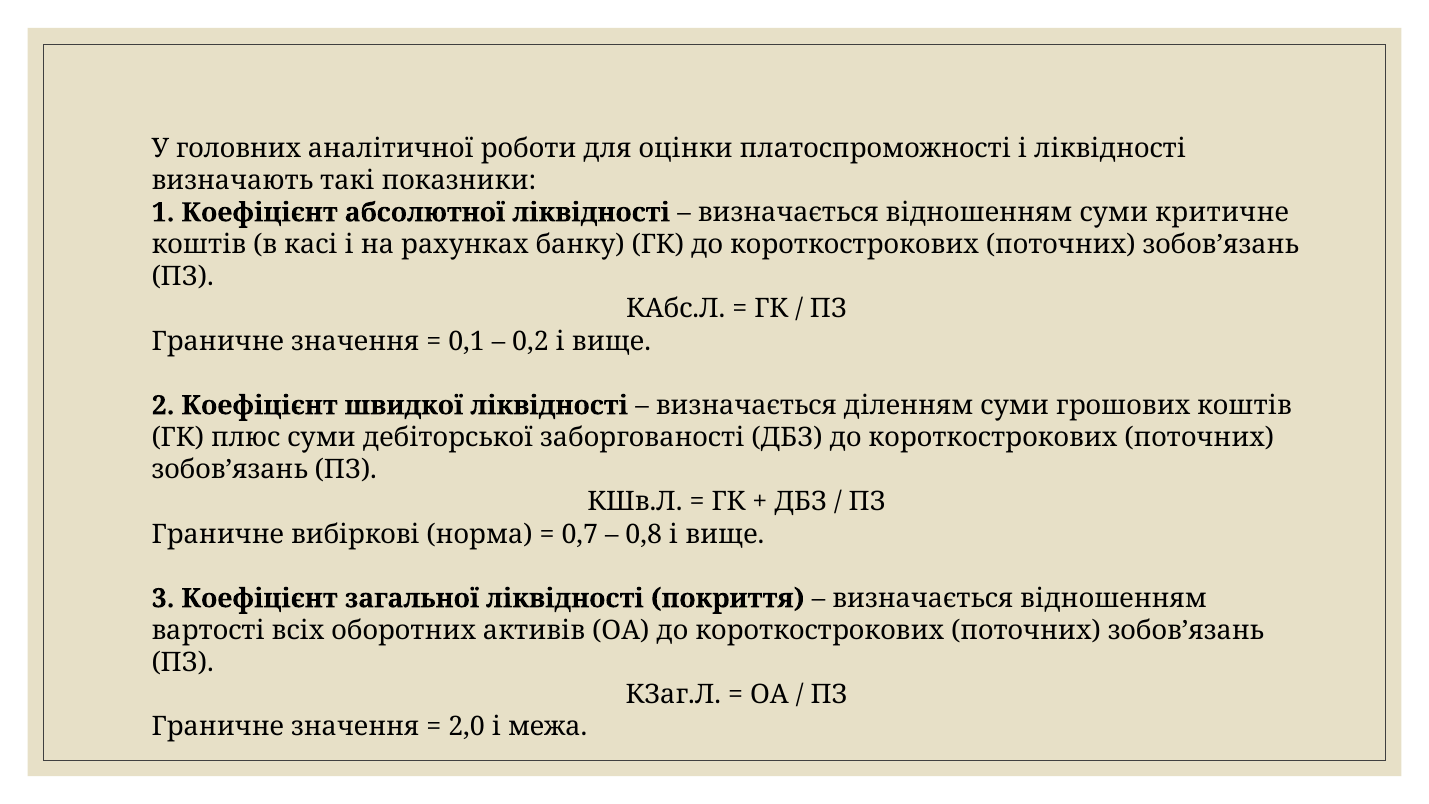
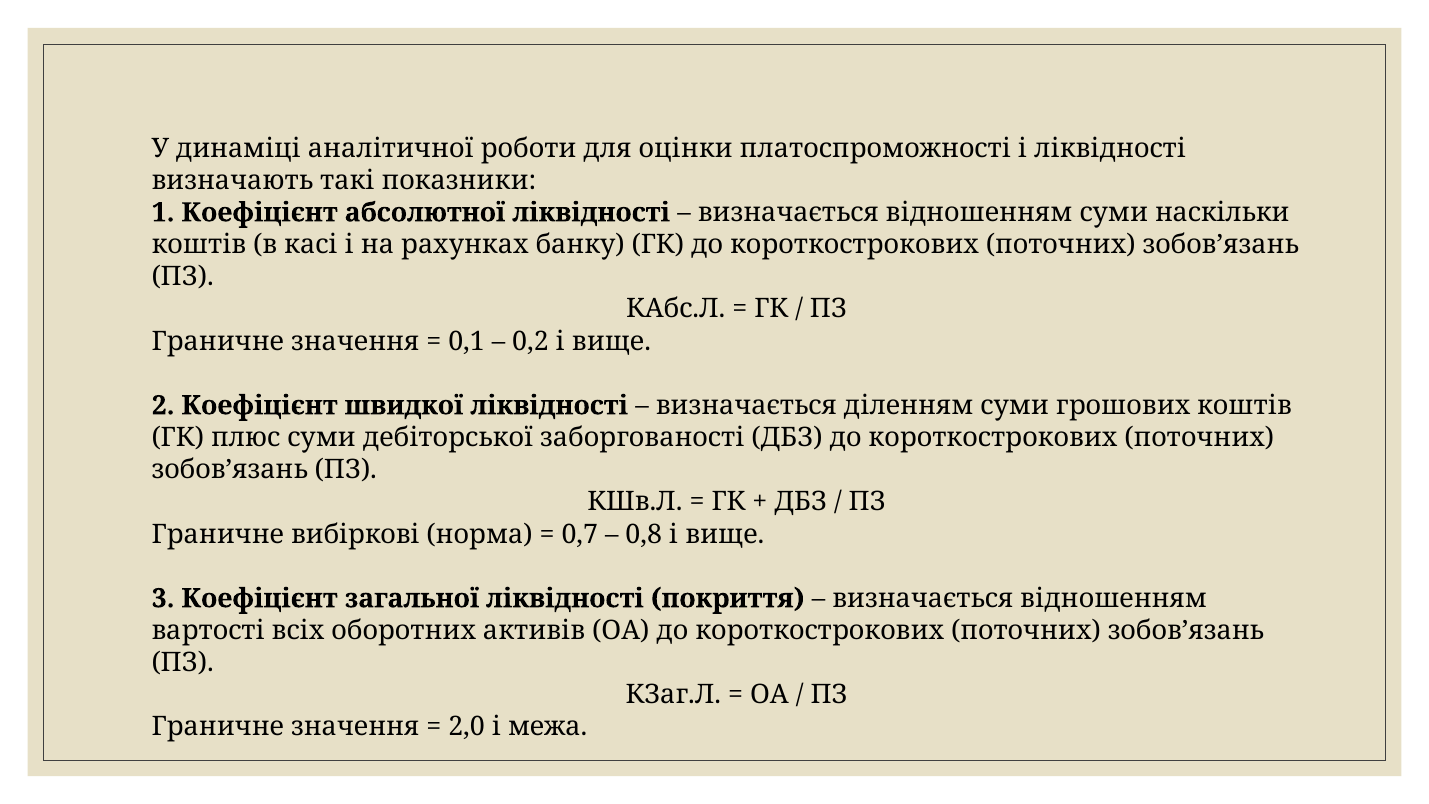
головних: головних -> динаміці
критичне: критичне -> наскільки
